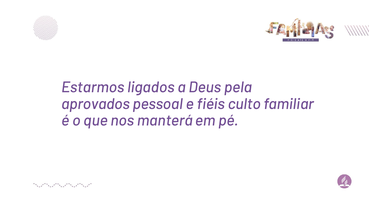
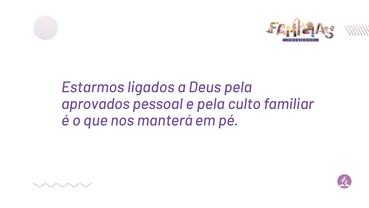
e fiéis: fiéis -> pela
